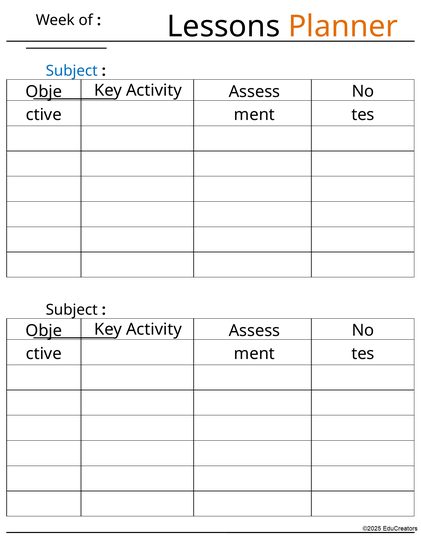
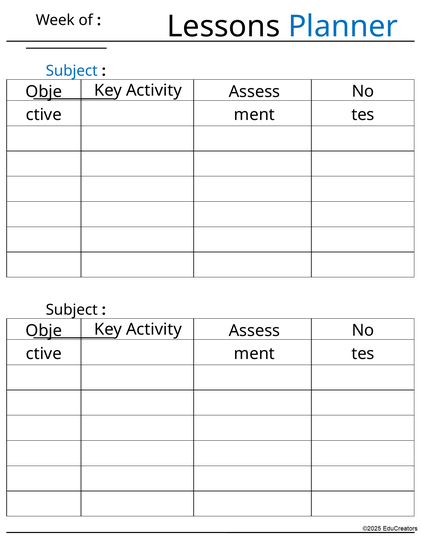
Planner colour: orange -> blue
